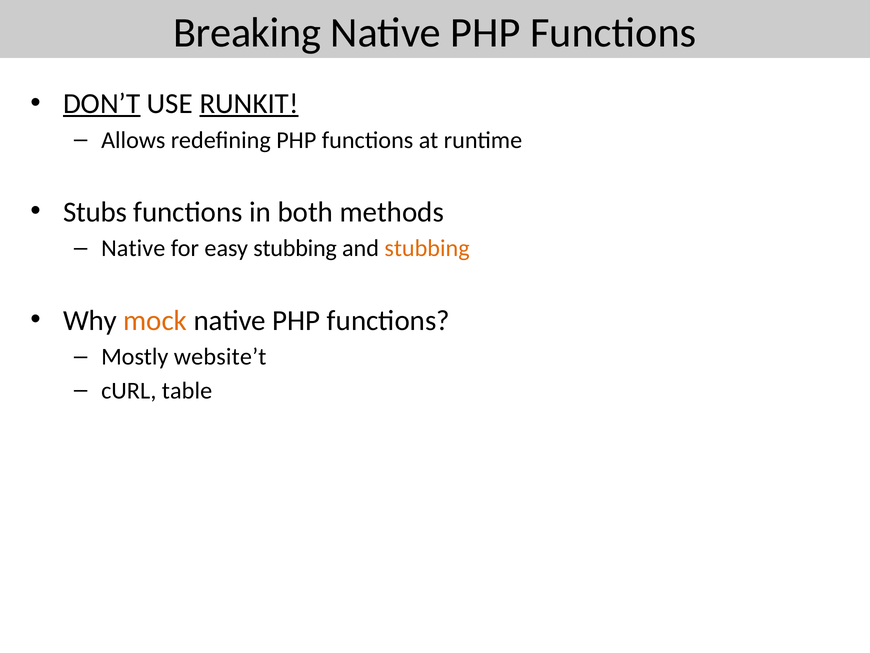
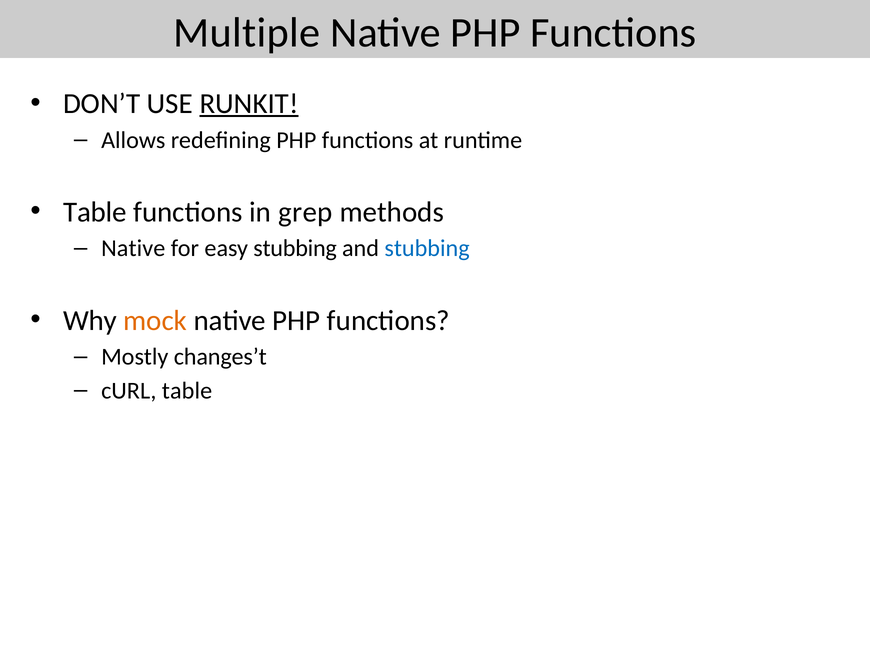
Breaking: Breaking -> Multiple
DON’T underline: present -> none
Stubs at (95, 212): Stubs -> Table
both: both -> grep
stubbing at (427, 248) colour: orange -> blue
website’t: website’t -> changes’t
